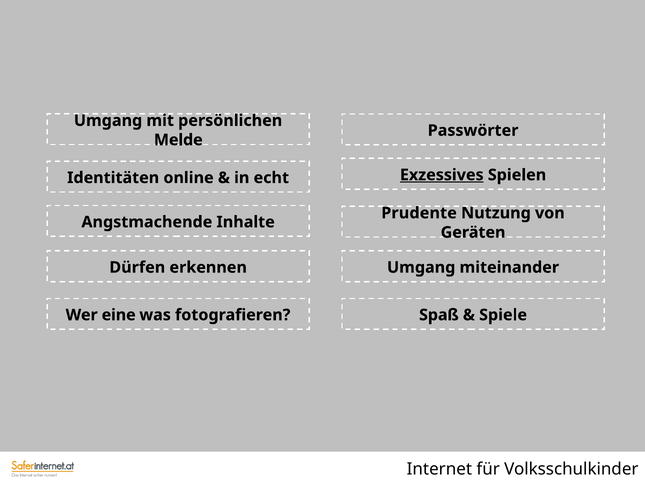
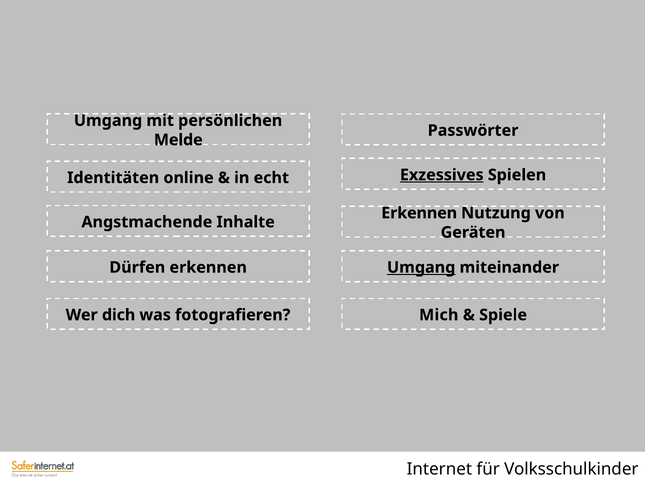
Prudente at (419, 213): Prudente -> Erkennen
Umgang at (421, 267) underline: none -> present
eine: eine -> dich
Spaß: Spaß -> Mich
